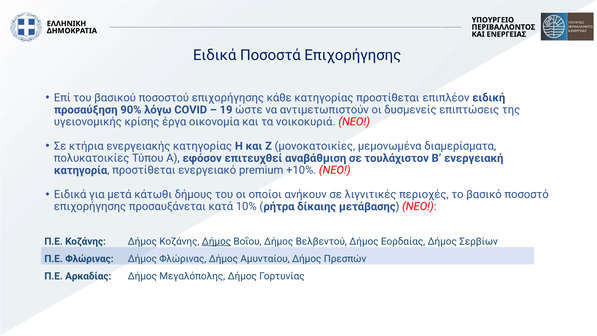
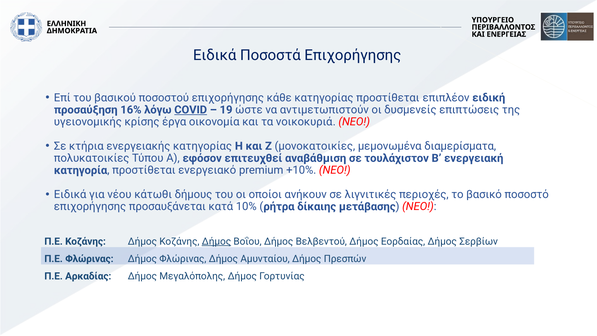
90%: 90% -> 16%
COVID underline: none -> present
μετά: μετά -> νέου
